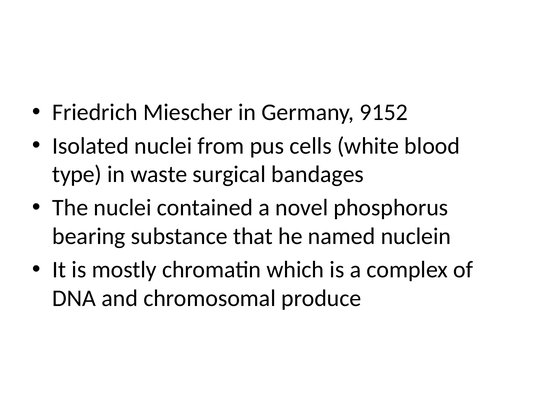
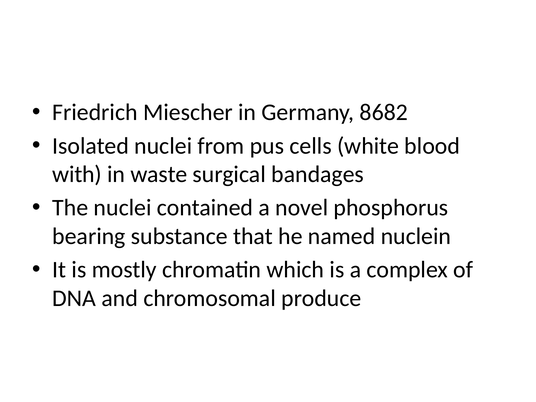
9152: 9152 -> 8682
type: type -> with
